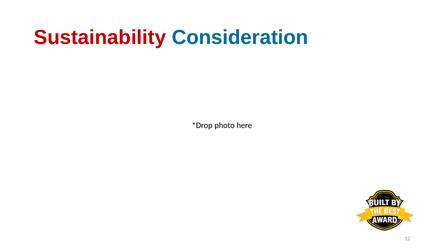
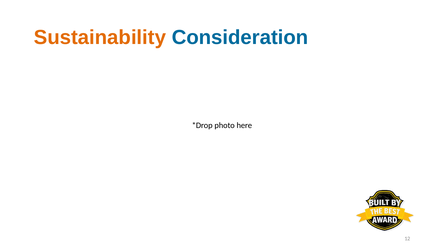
Sustainability colour: red -> orange
